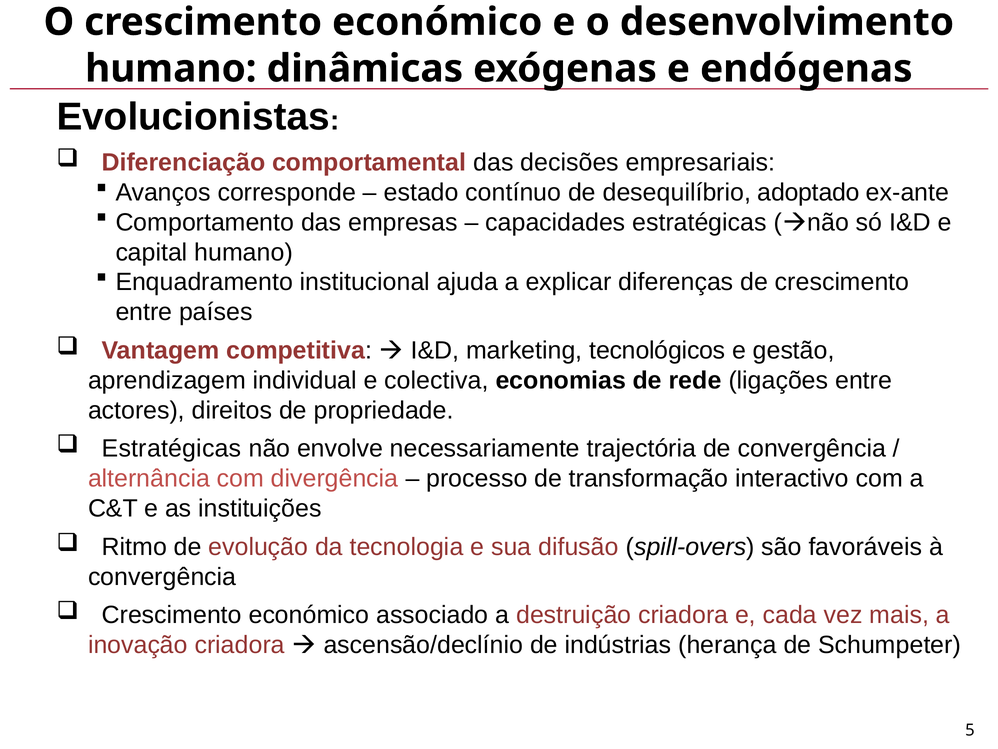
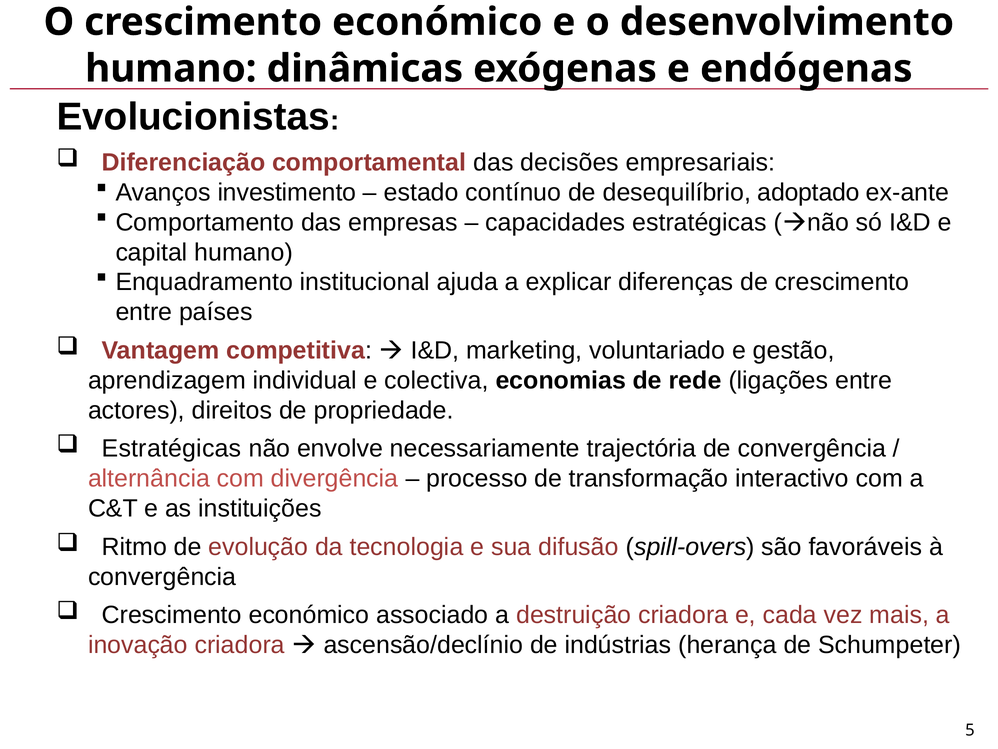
corresponde: corresponde -> investimento
tecnológicos: tecnológicos -> voluntariado
